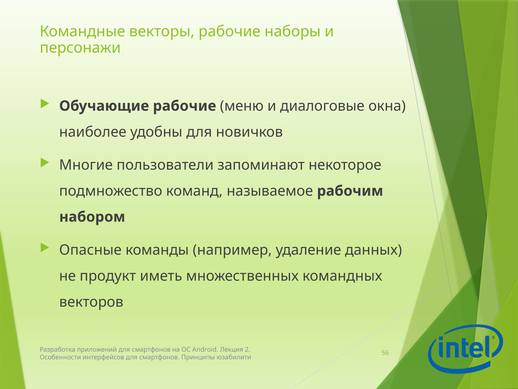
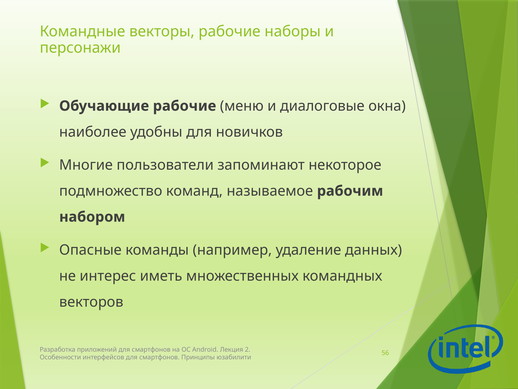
продукт: продукт -> интерес
